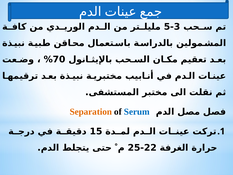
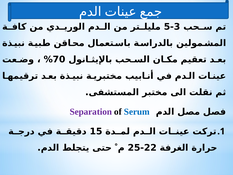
Separation colour: orange -> purple
